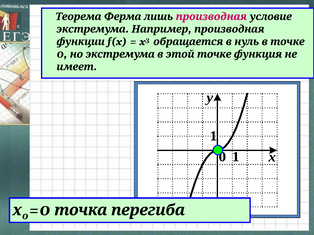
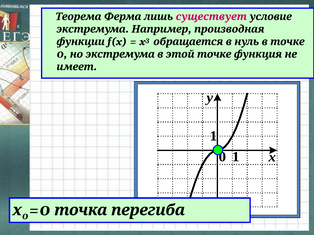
лишь производная: производная -> существует
